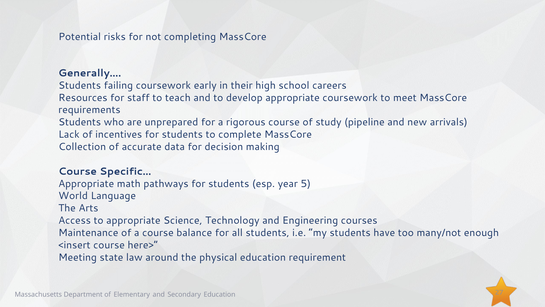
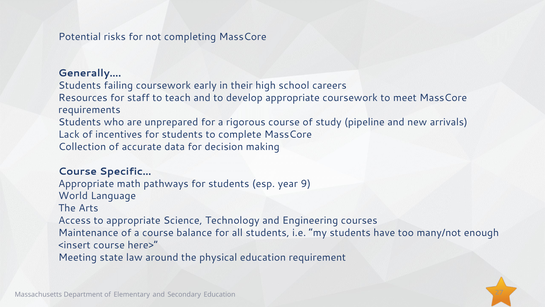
5: 5 -> 9
